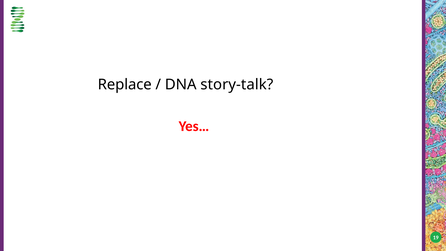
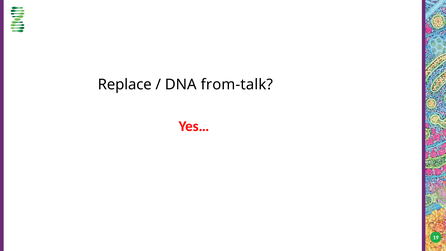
story-talk: story-talk -> from-talk
